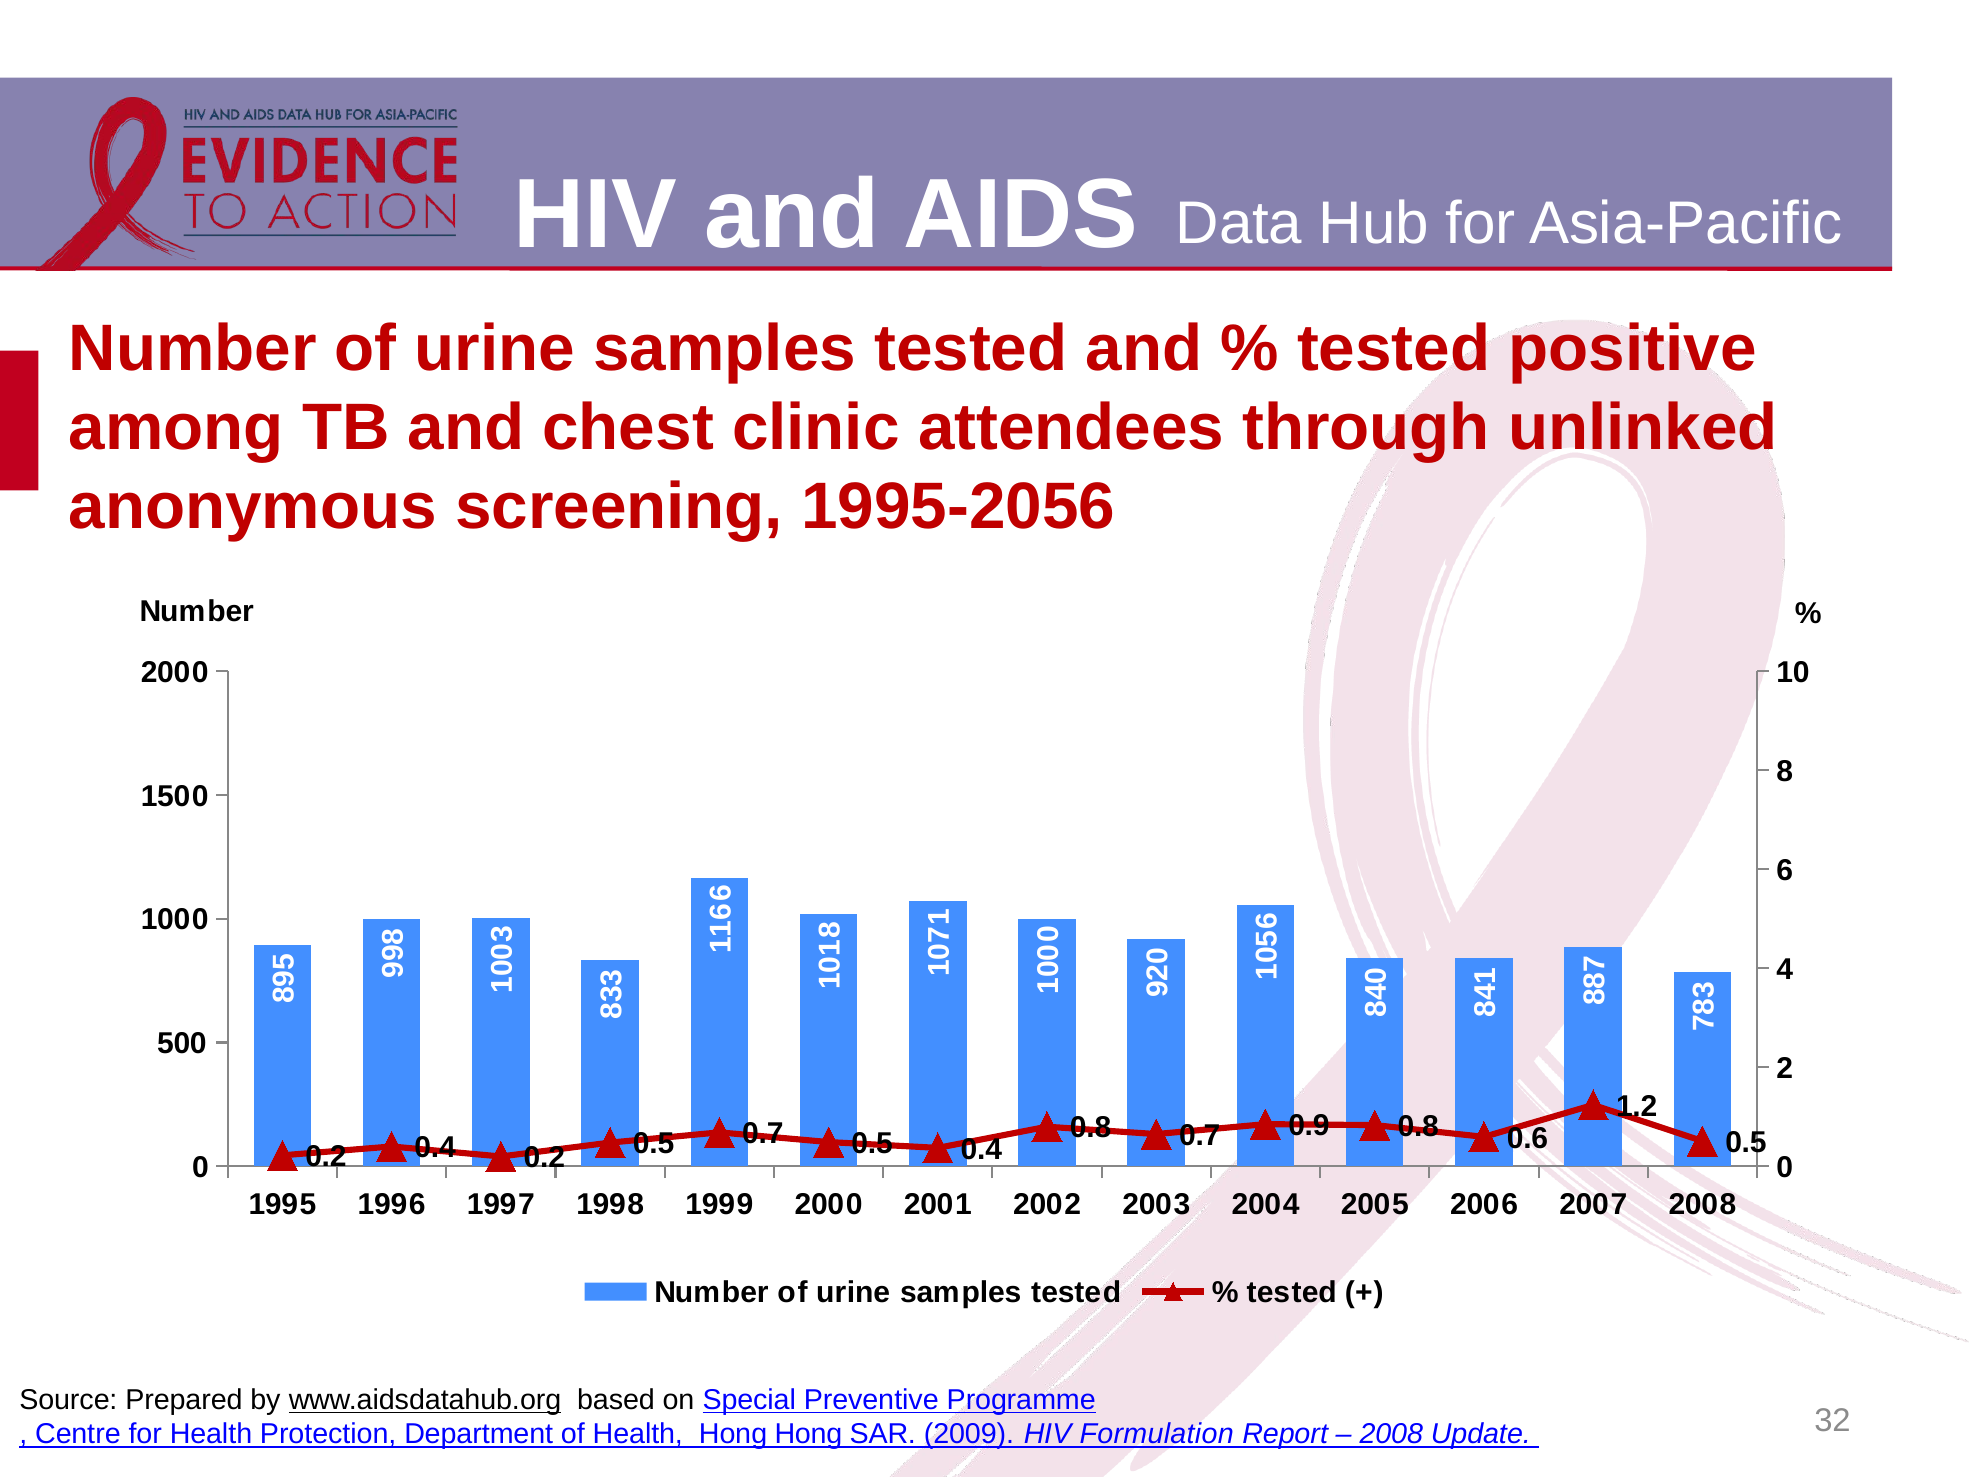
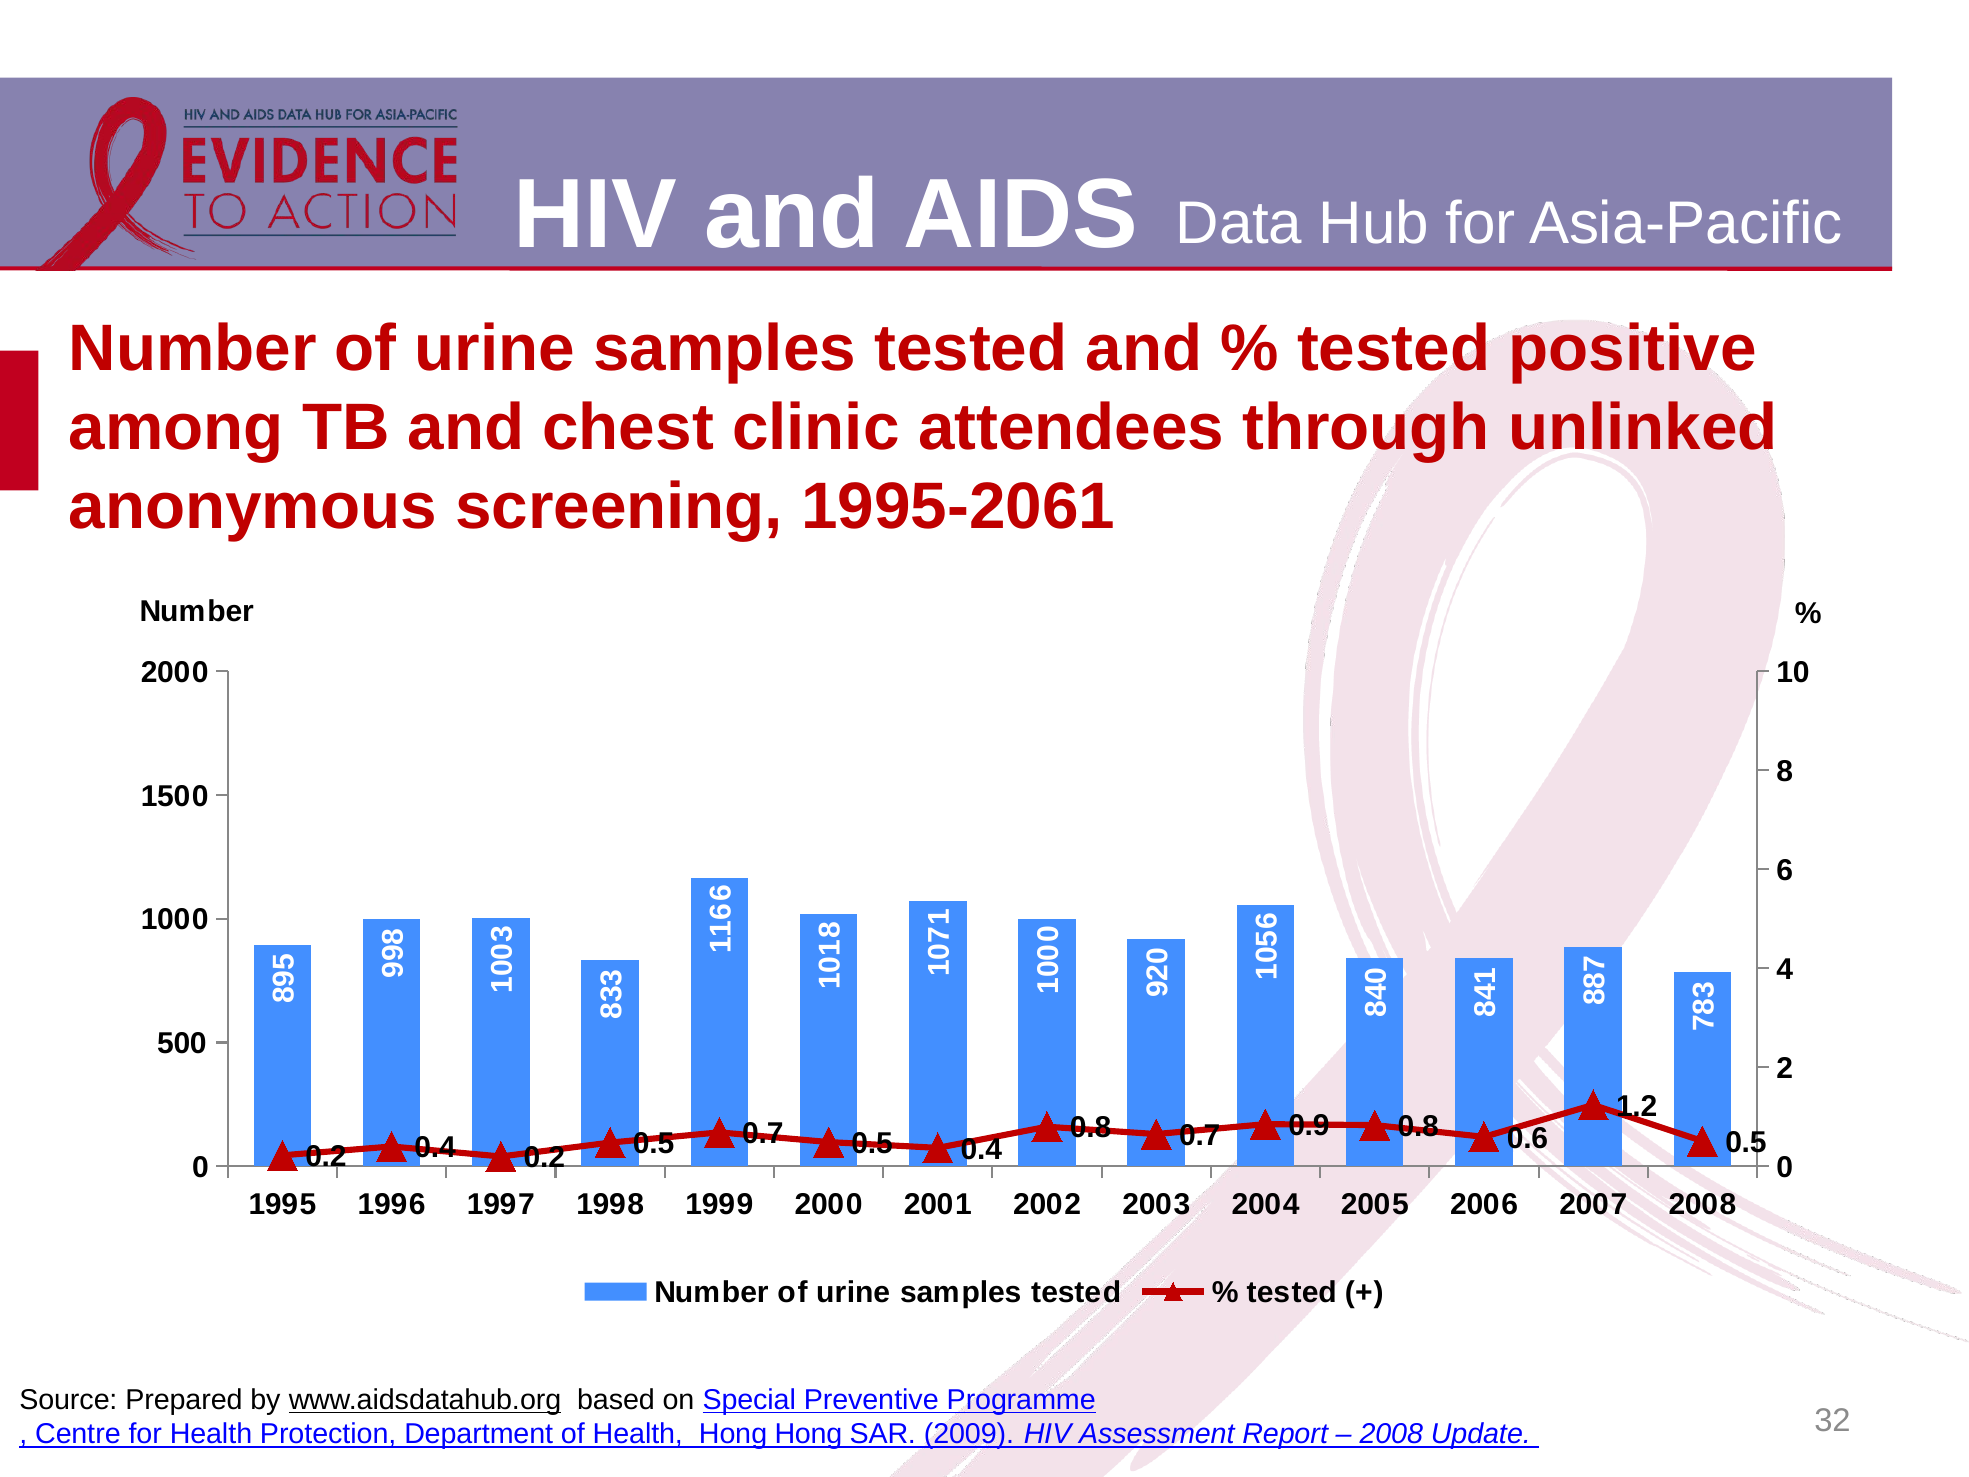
1995-2056: 1995-2056 -> 1995-2061
Formulation: Formulation -> Assessment
